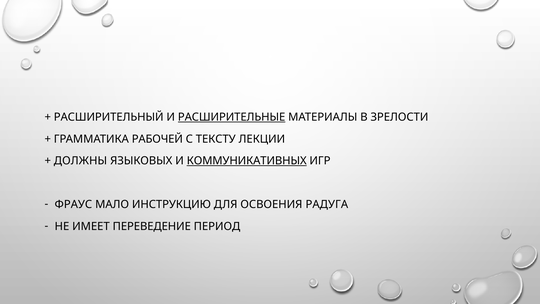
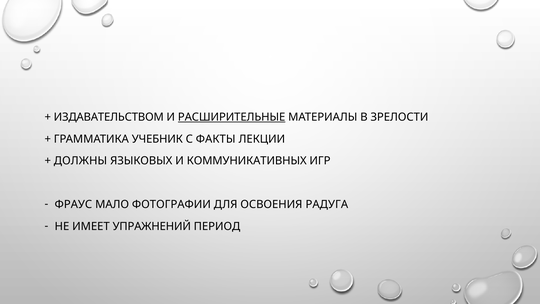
РАСШИРИТЕЛЬНЫЙ: РАСШИРИТЕЛЬНЫЙ -> ИЗДАВАТЕЛЬСТВОМ
РАБОЧЕЙ: РАБОЧЕЙ -> УЧЕБНИК
ТЕКСТУ: ТЕКСТУ -> ФАКТЫ
КОММУНИКАТИВНЫХ underline: present -> none
ИНСТРУКЦИЮ: ИНСТРУКЦИЮ -> ФОТОГРАФИИ
ПЕРЕВЕДЕНИЕ: ПЕРЕВЕДЕНИЕ -> УПРАЖНЕНИЙ
